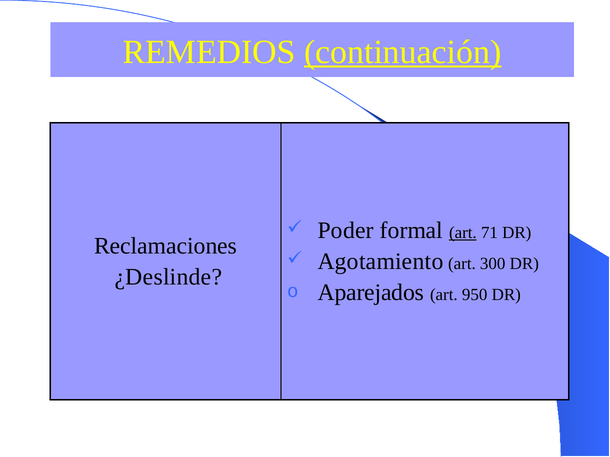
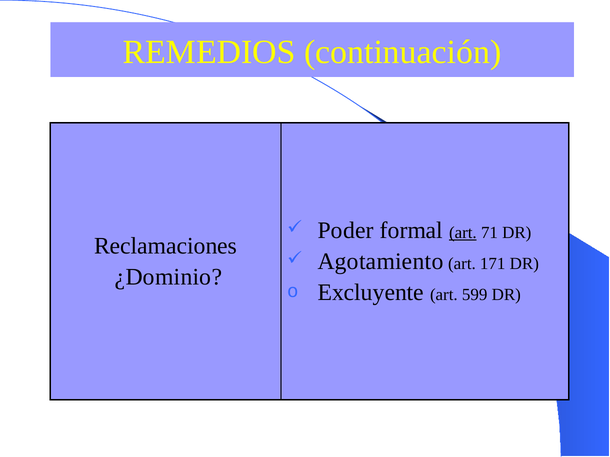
continuación underline: present -> none
300: 300 -> 171
¿Deslinde: ¿Deslinde -> ¿Dominio
Aparejados: Aparejados -> Excluyente
950: 950 -> 599
